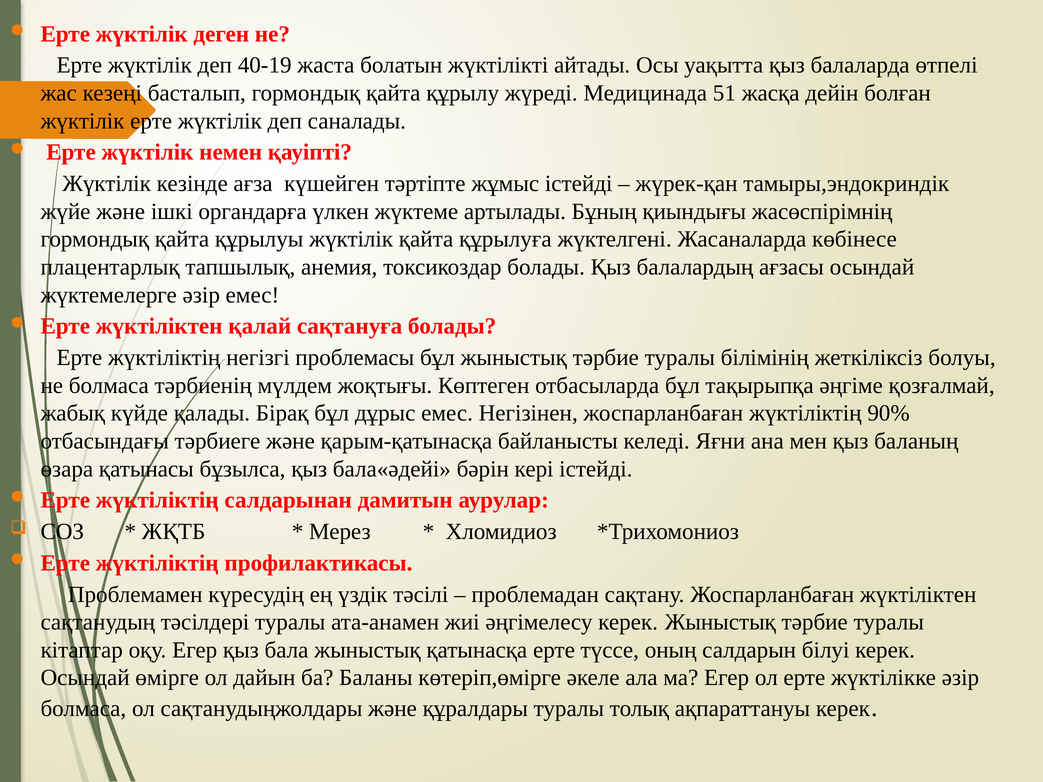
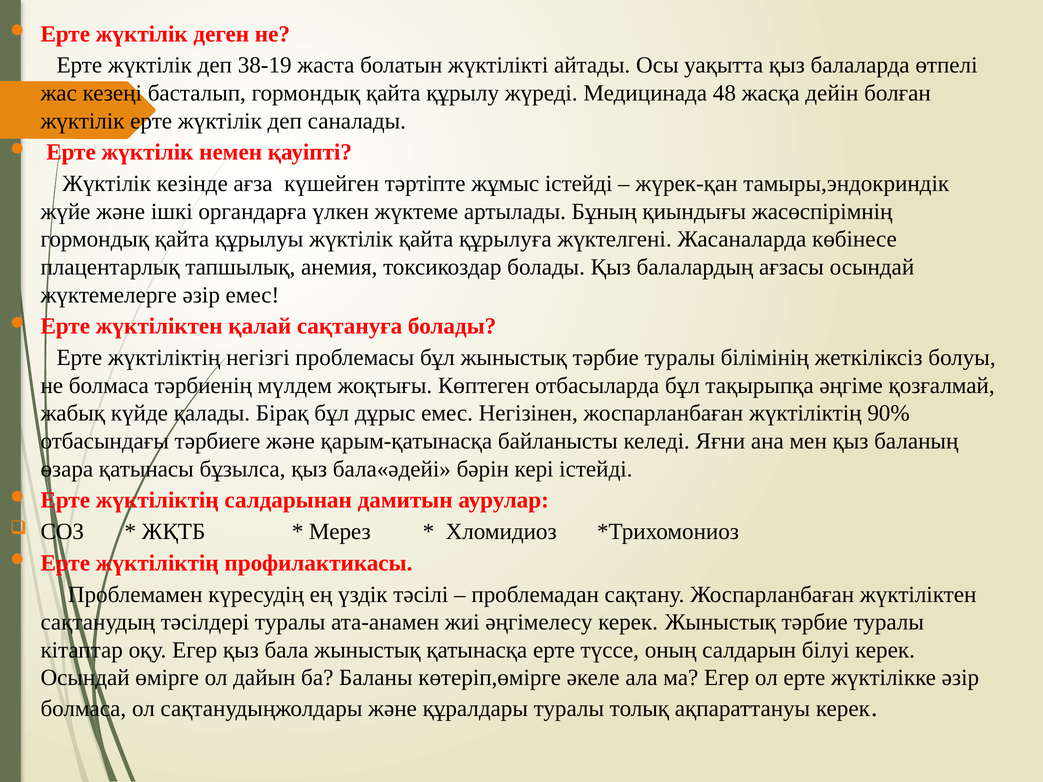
40-19: 40-19 -> 38-19
51: 51 -> 48
